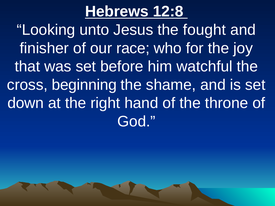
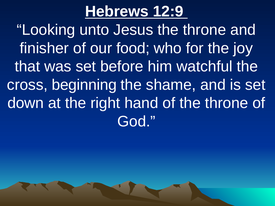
12:8: 12:8 -> 12:9
Jesus the fought: fought -> throne
race: race -> food
